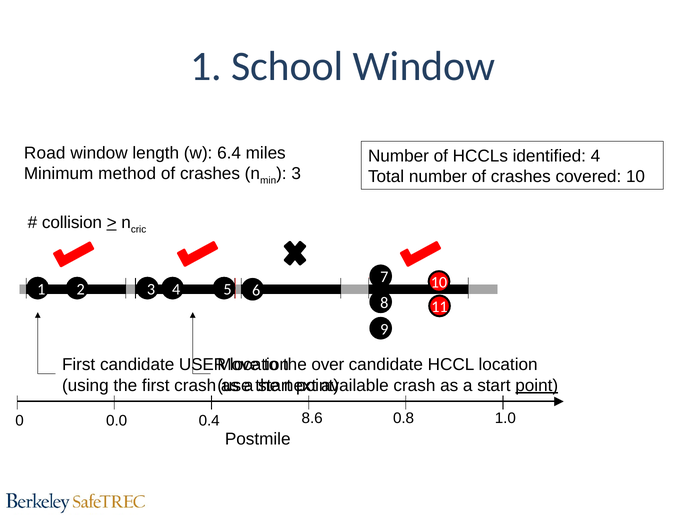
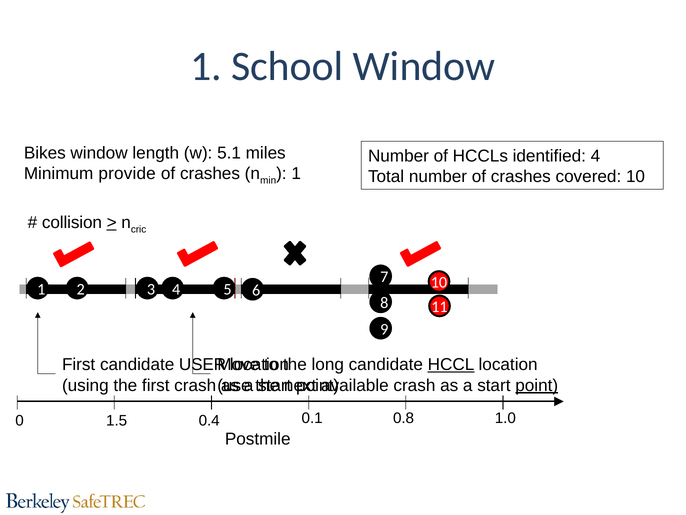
Road: Road -> Bikes
6.4: 6.4 -> 5.1
method: method -> provide
3 at (296, 173): 3 -> 1
over: over -> long
HCCL underline: none -> present
0.0: 0.0 -> 1.5
8.6: 8.6 -> 0.1
